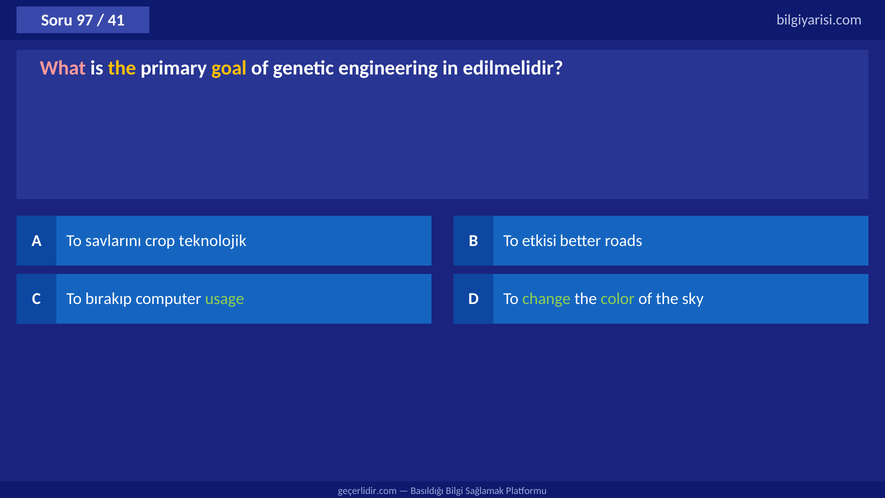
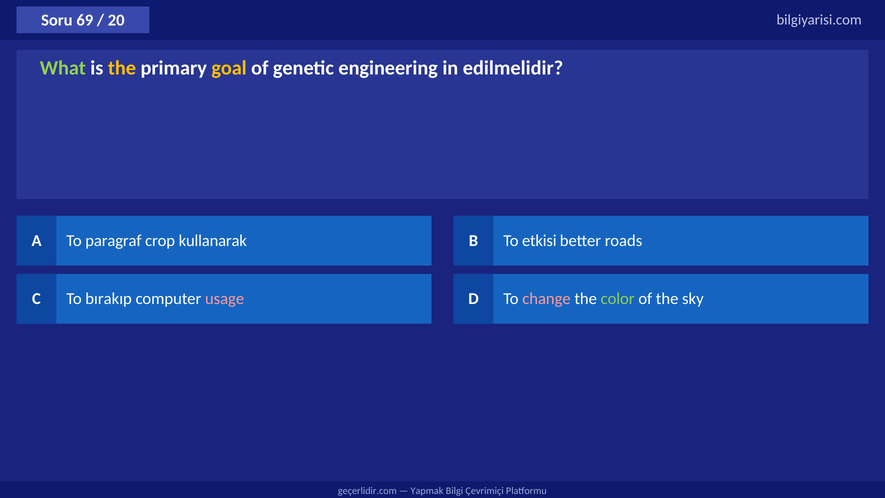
97: 97 -> 69
41: 41 -> 20
What colour: pink -> light green
savlarını: savlarını -> paragraf
teknolojik: teknolojik -> kullanarak
usage colour: light green -> pink
change colour: light green -> pink
Basıldığı: Basıldığı -> Yapmak
Sağlamak: Sağlamak -> Çevrimiçi
